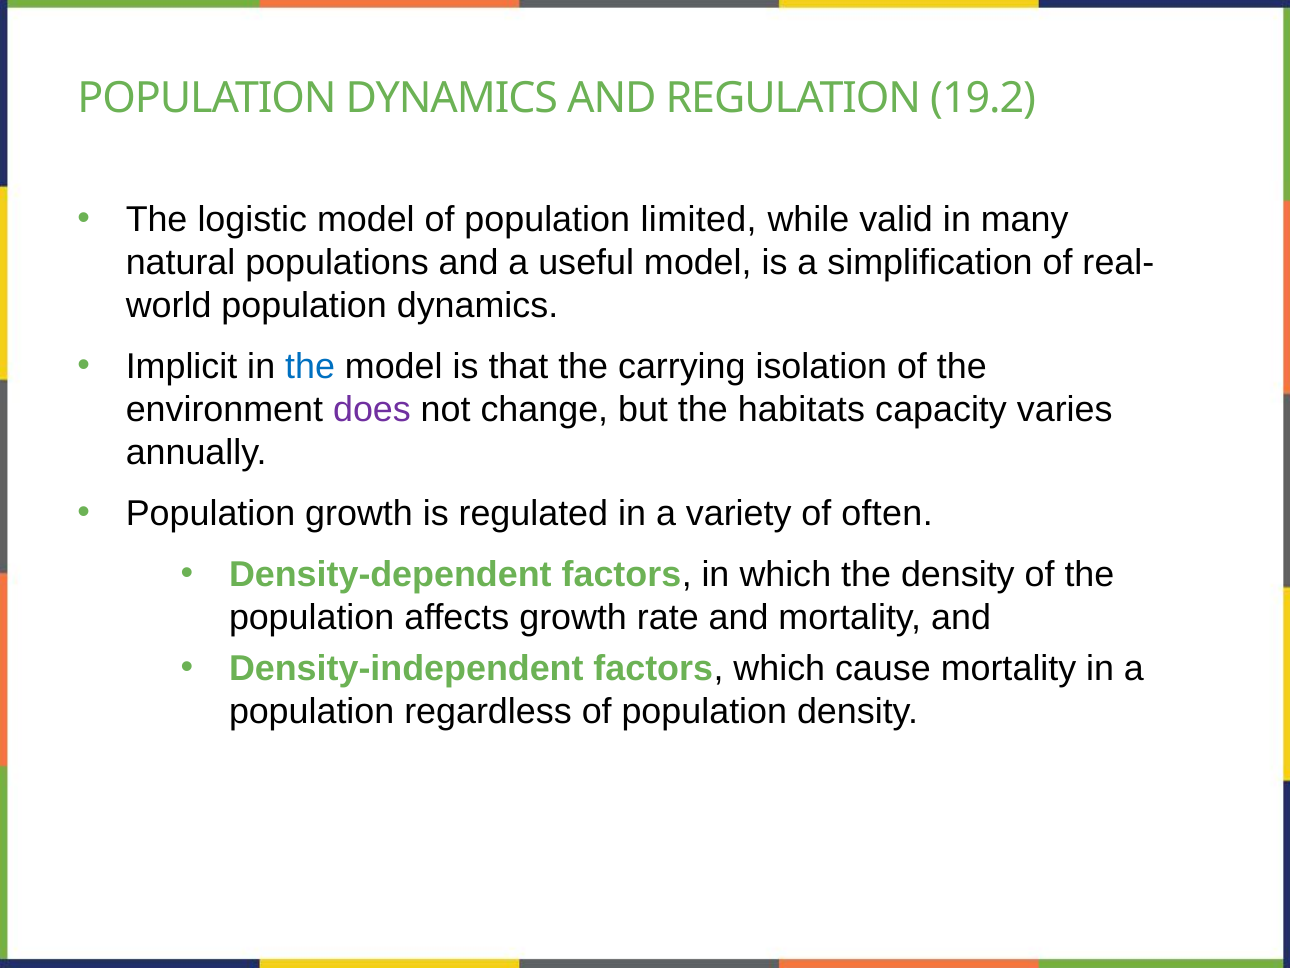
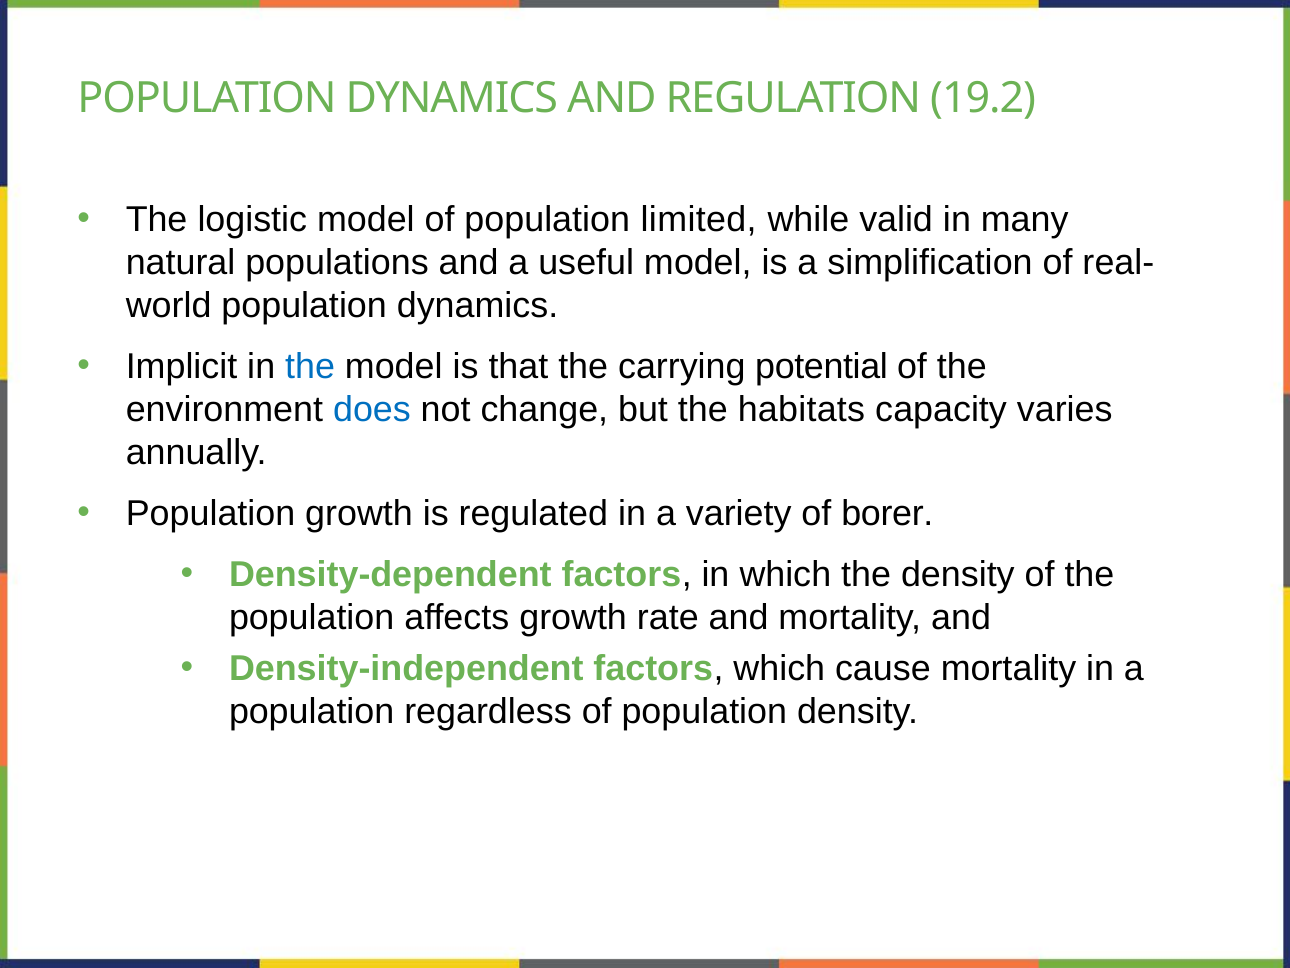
isolation: isolation -> potential
does colour: purple -> blue
often: often -> borer
